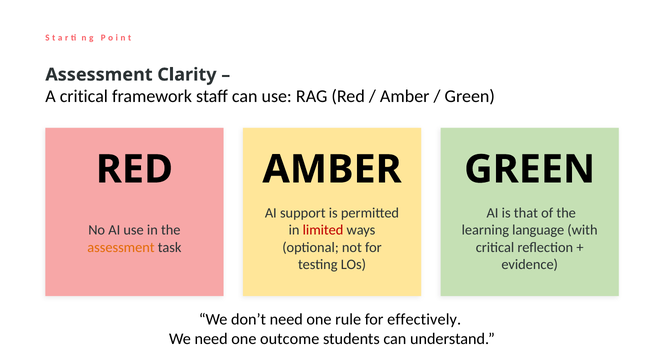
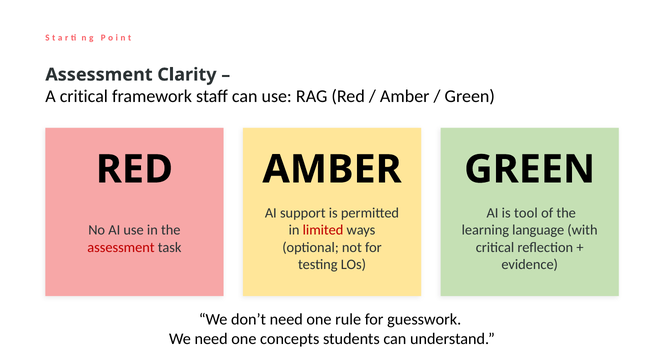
that: that -> tool
assessment at (121, 248) colour: orange -> red
effectively: effectively -> guesswork
outcome: outcome -> concepts
